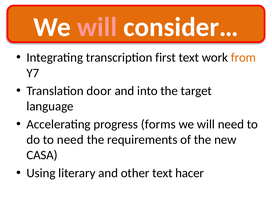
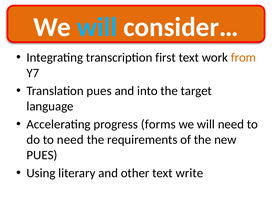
will at (97, 27) colour: pink -> light blue
Translation door: door -> pues
CASA at (42, 155): CASA -> PUES
hacer: hacer -> write
